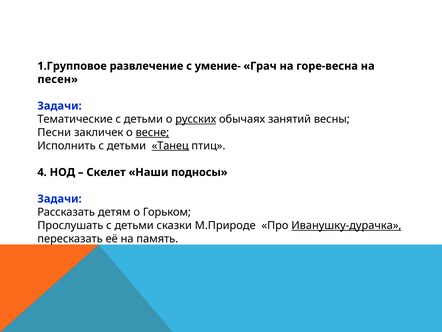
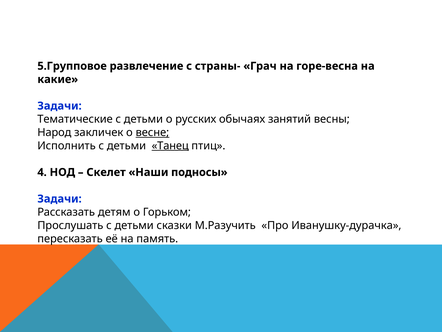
1.Групповое: 1.Групповое -> 5.Групповое
умение-: умение- -> страны-
песен: песен -> какие
русских underline: present -> none
Песни: Песни -> Народ
М.Природе: М.Природе -> М.Разучить
Иванушку-дурачка underline: present -> none
